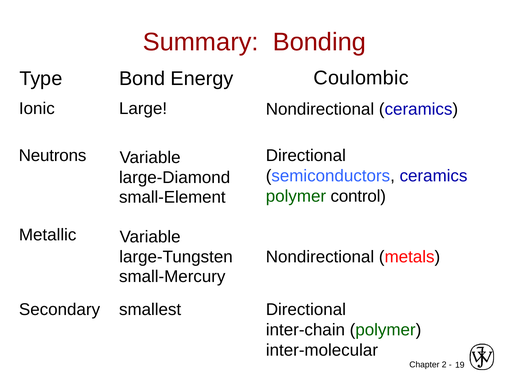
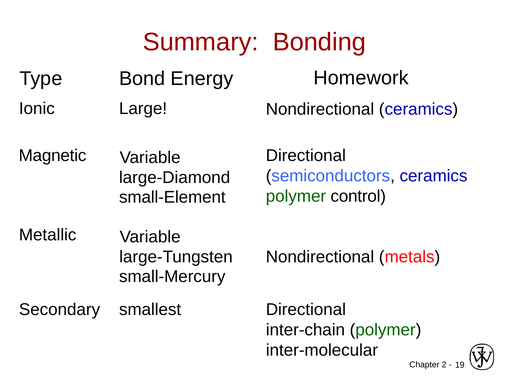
Coulombic: Coulombic -> Homework
Neutrons: Neutrons -> Magnetic
